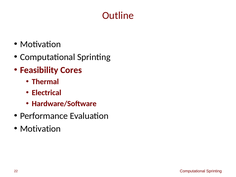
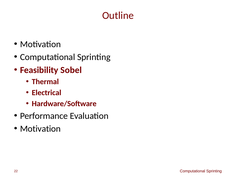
Cores: Cores -> Sobel
